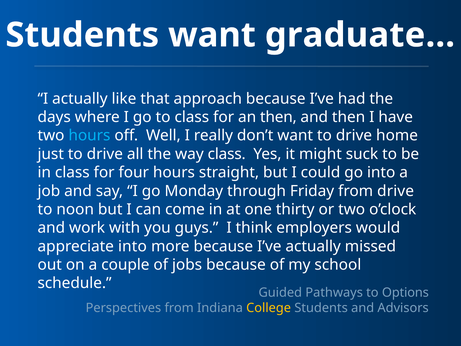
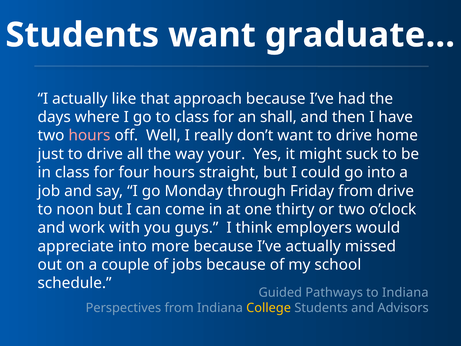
an then: then -> shall
hours at (89, 135) colour: light blue -> pink
way class: class -> your
to Options: Options -> Indiana
